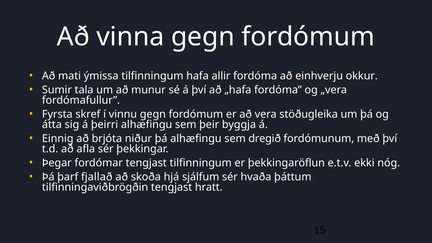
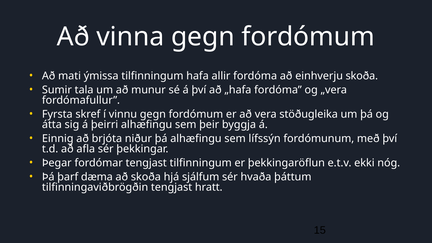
einhverju okkur: okkur -> skoða
dregið: dregið -> lífssýn
fjallað: fjallað -> dæma
